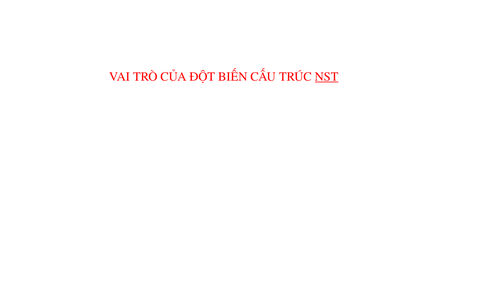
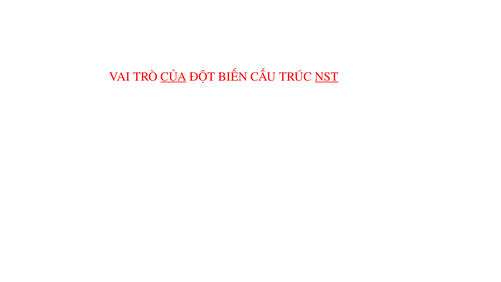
CỦA underline: none -> present
